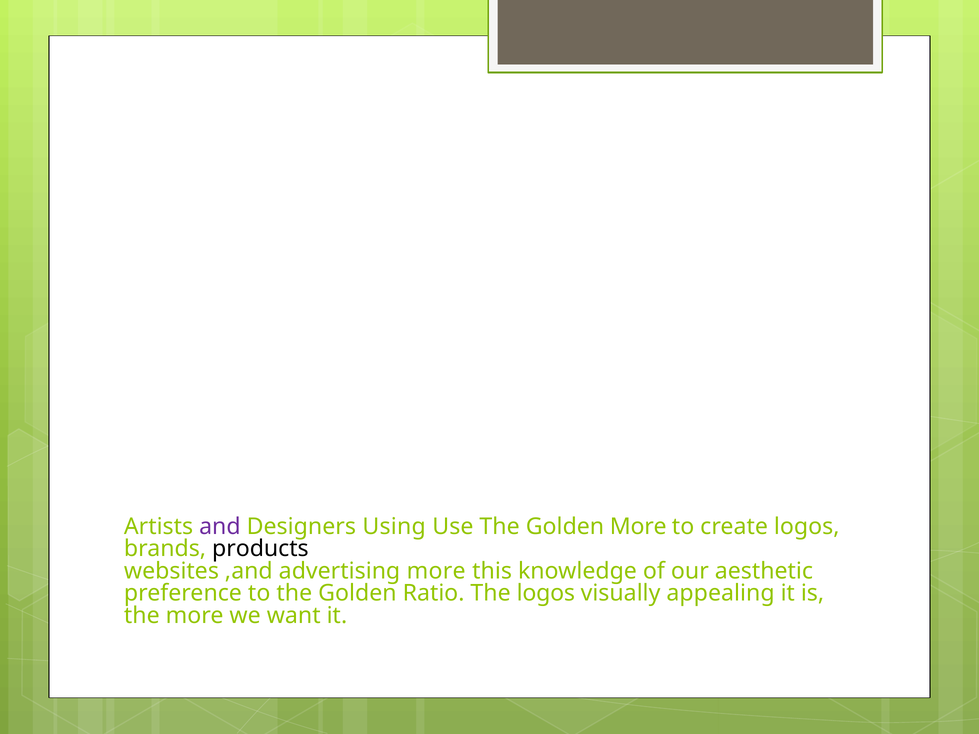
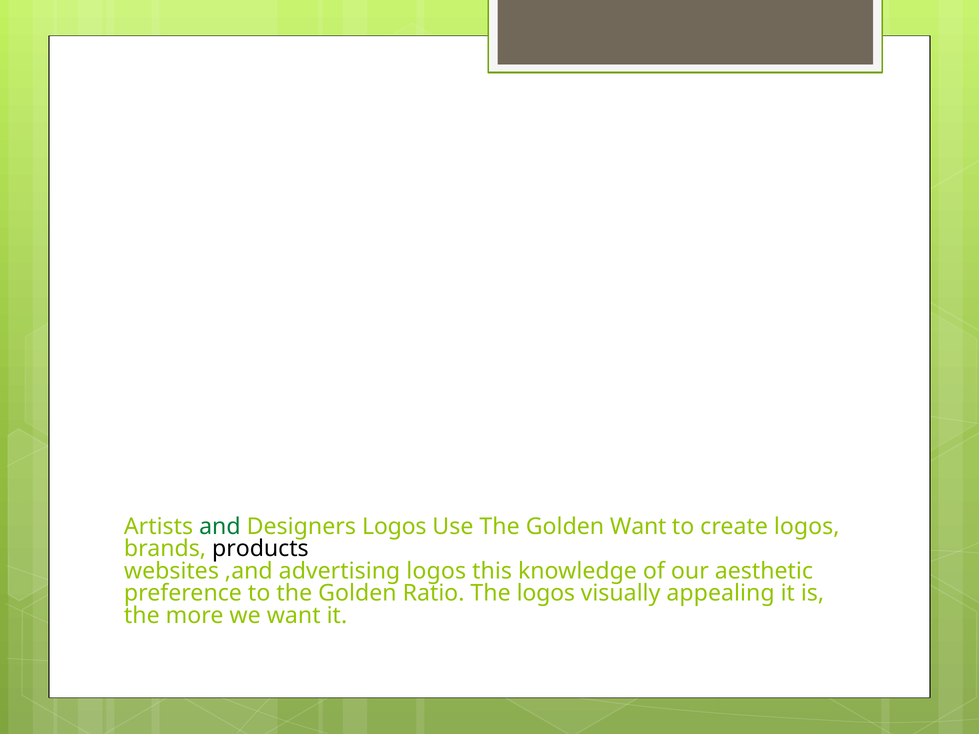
and colour: purple -> green
Designers Using: Using -> Logos
Golden More: More -> Want
advertising more: more -> logos
